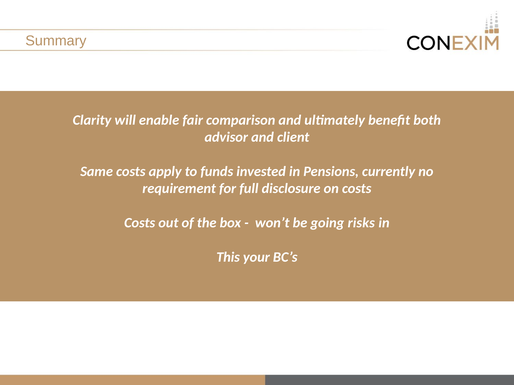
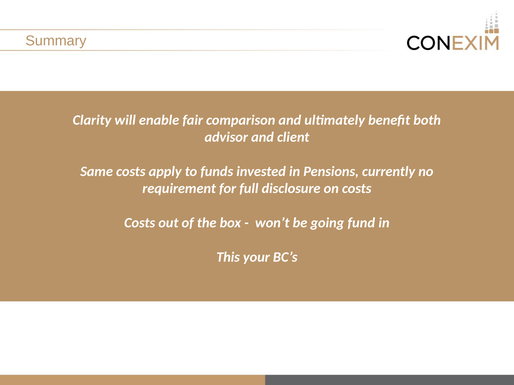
risks: risks -> fund
